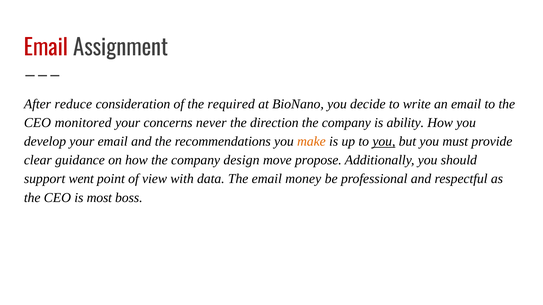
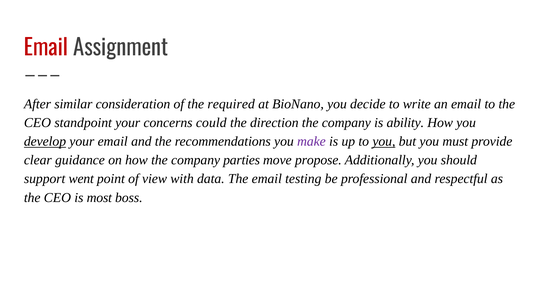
reduce: reduce -> similar
monitored: monitored -> standpoint
never: never -> could
develop underline: none -> present
make colour: orange -> purple
design: design -> parties
money: money -> testing
